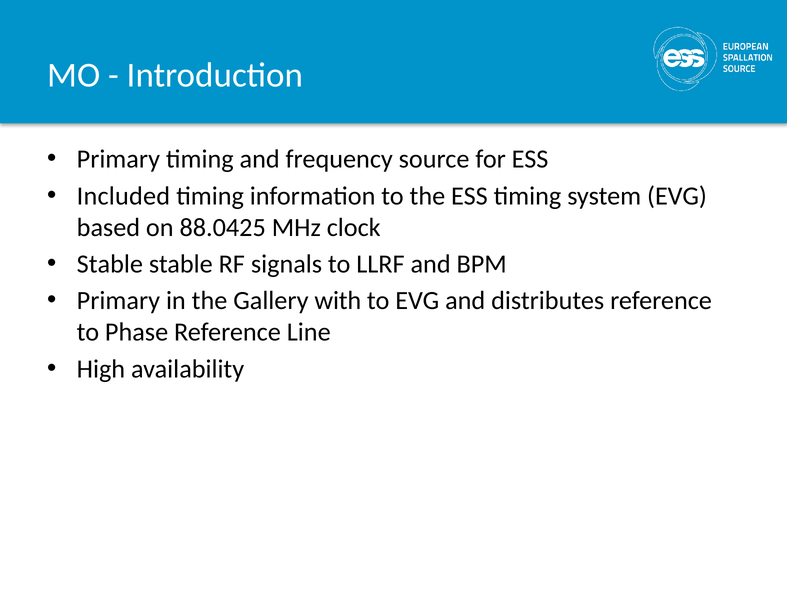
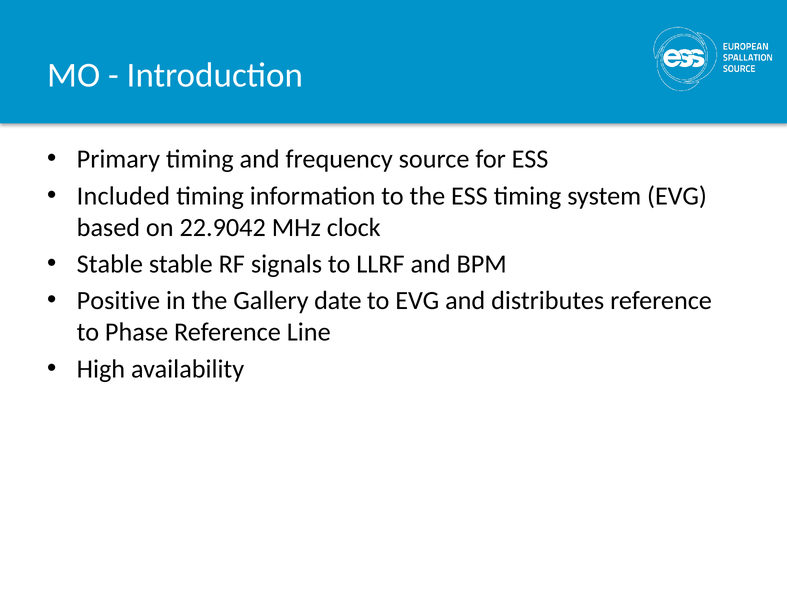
88.0425: 88.0425 -> 22.9042
Primary at (118, 301): Primary -> Positive
with: with -> date
